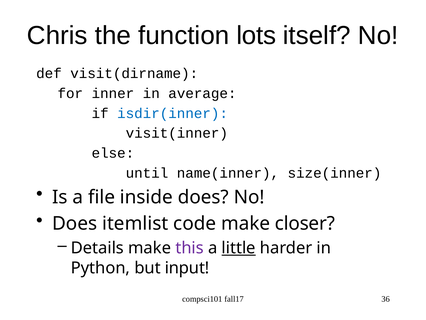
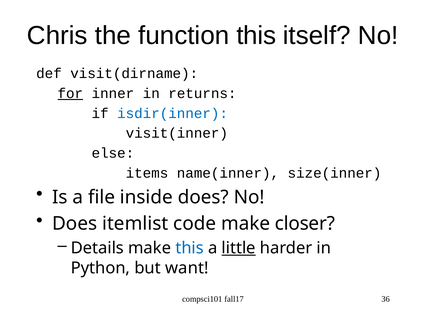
function lots: lots -> this
for underline: none -> present
average: average -> returns
until: until -> items
this at (190, 248) colour: purple -> blue
input: input -> want
